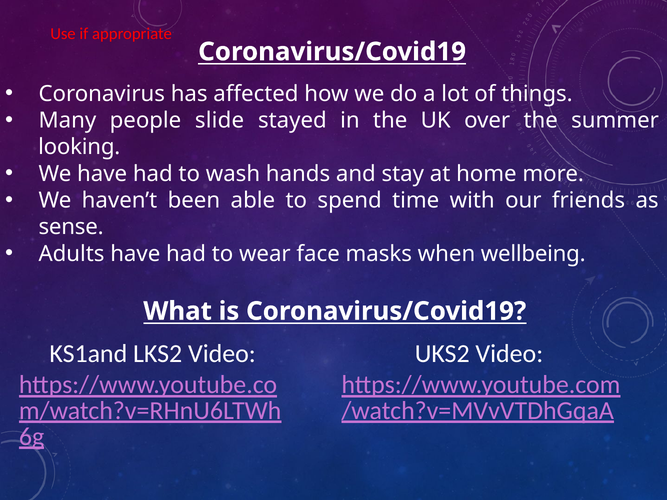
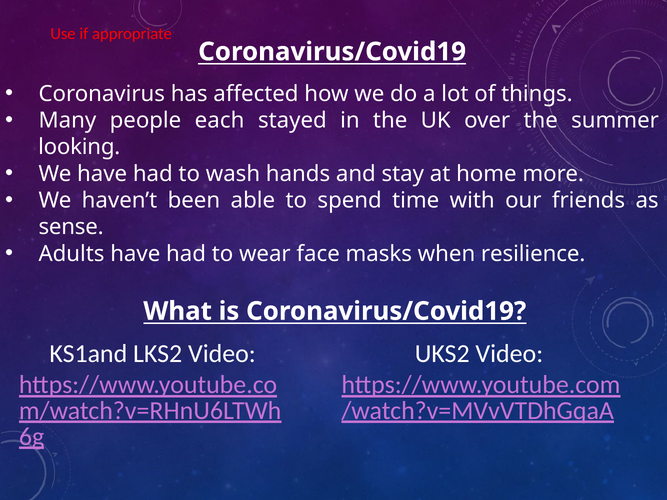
slide: slide -> each
wellbeing: wellbeing -> resilience
